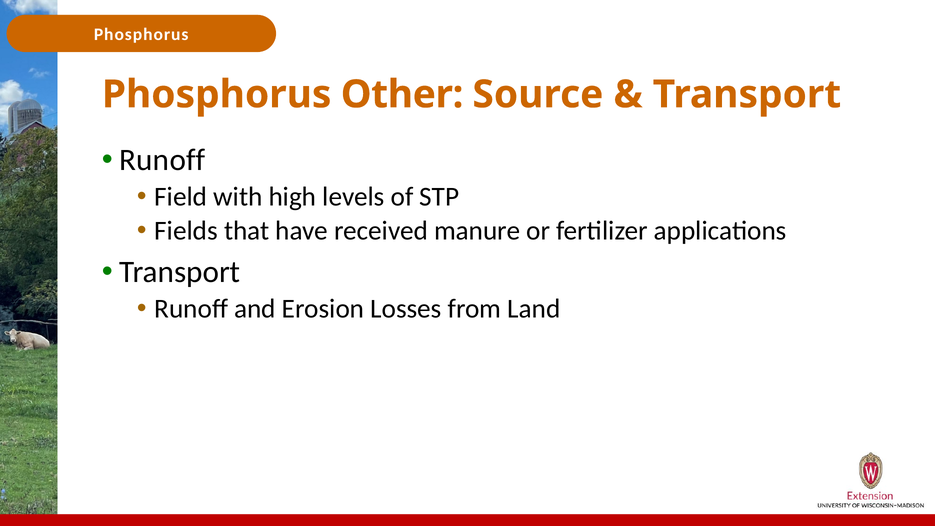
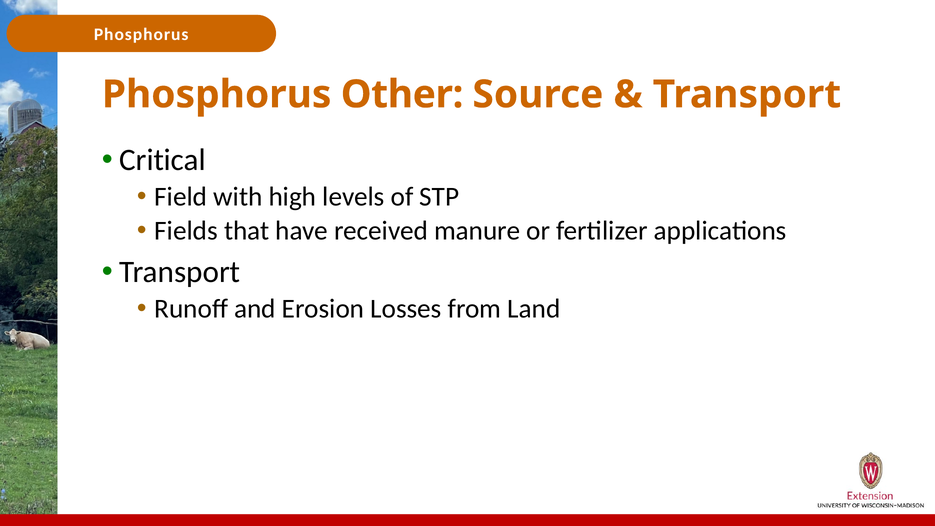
Runoff at (162, 160): Runoff -> Critical
